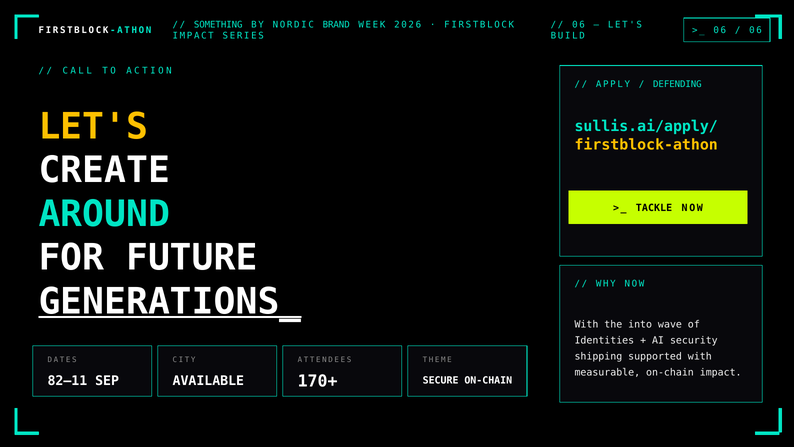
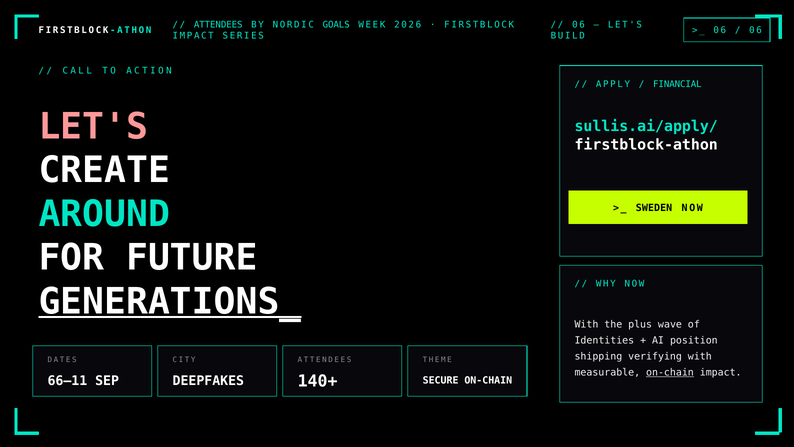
SOMETHING at (218, 25): SOMETHING -> ATTENDEES
BRAND: BRAND -> GOALS
DEFENDING: DEFENDING -> FINANCIAL
LET'S at (93, 127) colour: yellow -> pink
firstblock-athon at (646, 145) colour: yellow -> white
TACKLE: TACKLE -> SWEDEN
into: into -> plus
security: security -> position
supported: supported -> verifying
on-chain at (670, 372) underline: none -> present
170+: 170+ -> 140+
82–11: 82–11 -> 66–11
AVAILABLE: AVAILABLE -> DEEPFAKES
